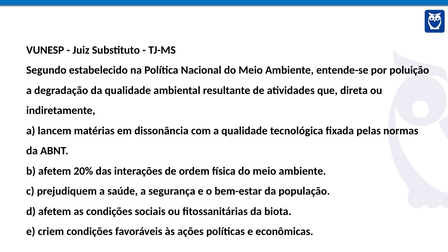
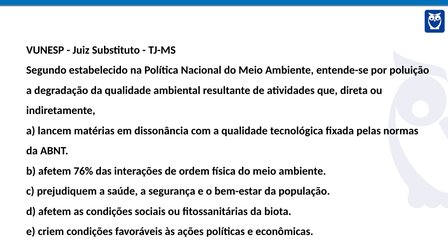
20%: 20% -> 76%
